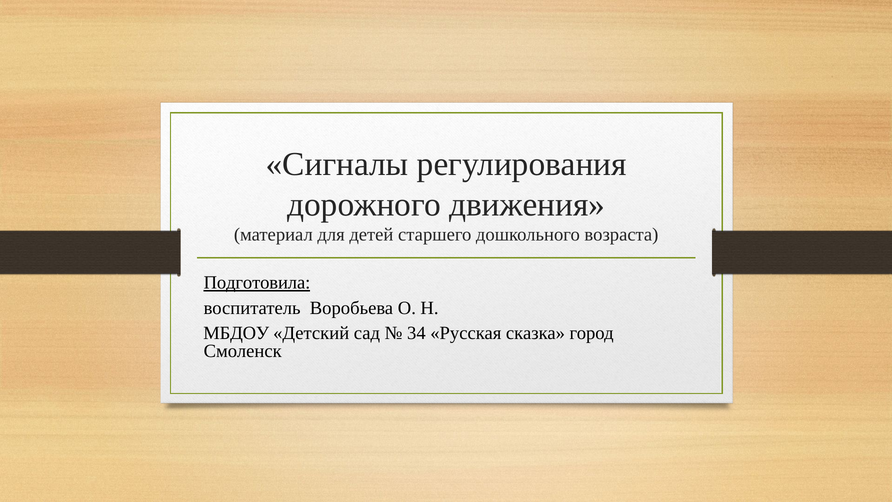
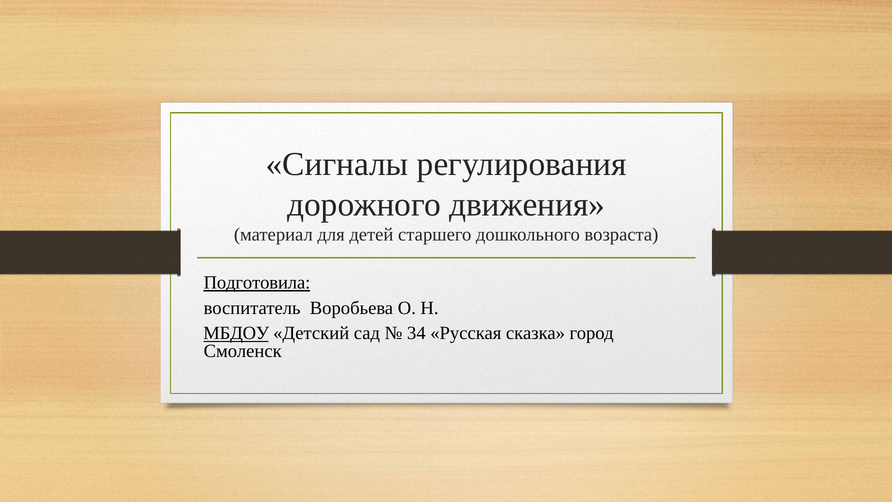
МБДОУ underline: none -> present
